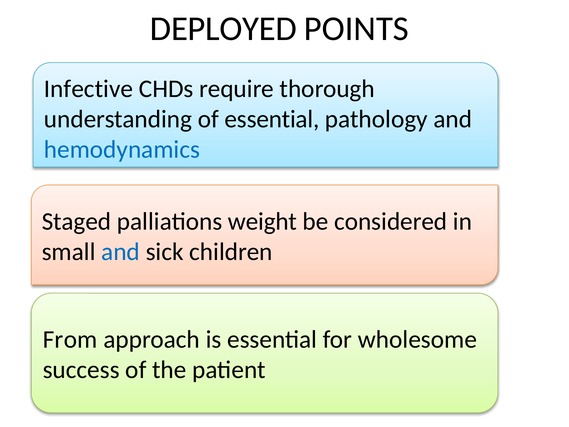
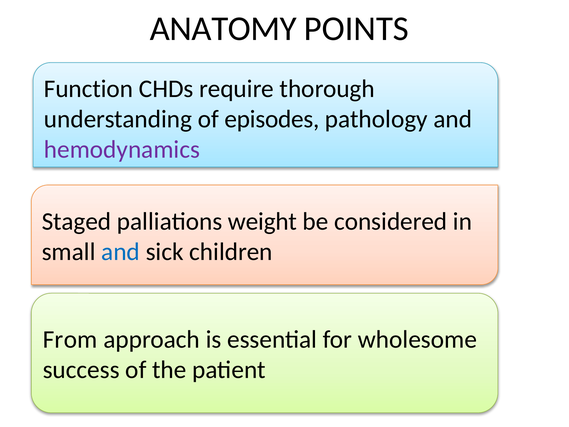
DEPLOYED: DEPLOYED -> ANATOMY
Infective: Infective -> Function
of essential: essential -> episodes
hemodynamics colour: blue -> purple
